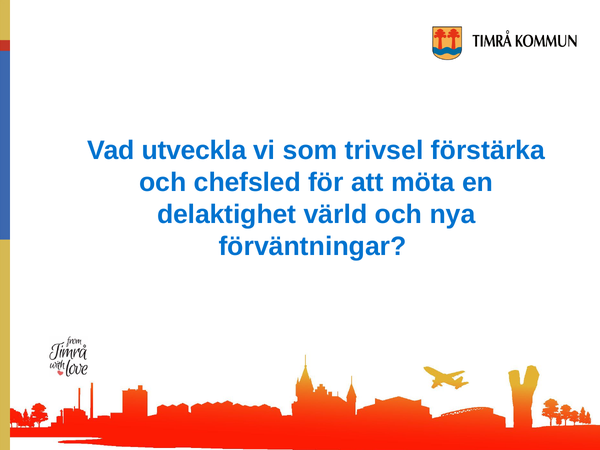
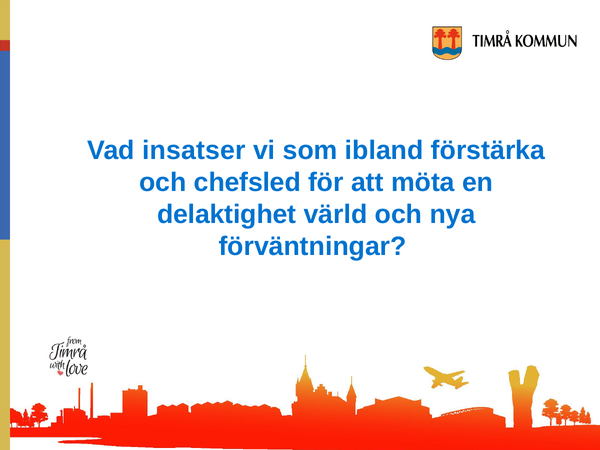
utveckla: utveckla -> insatser
trivsel: trivsel -> ibland
